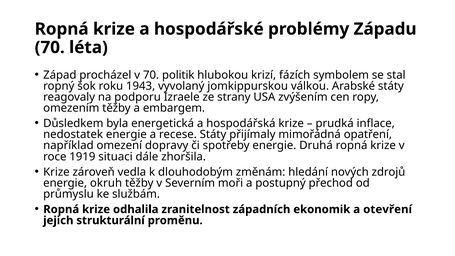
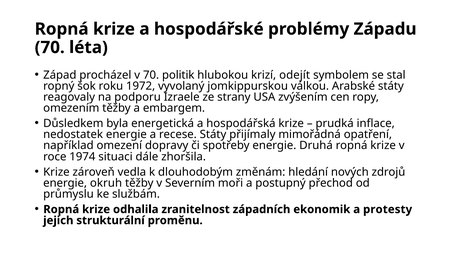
fázích: fázích -> odejít
1943: 1943 -> 1972
1919: 1919 -> 1974
otevření: otevření -> protesty
